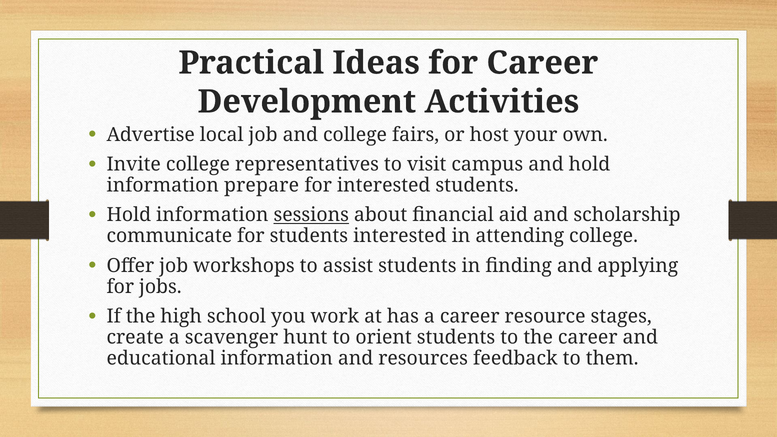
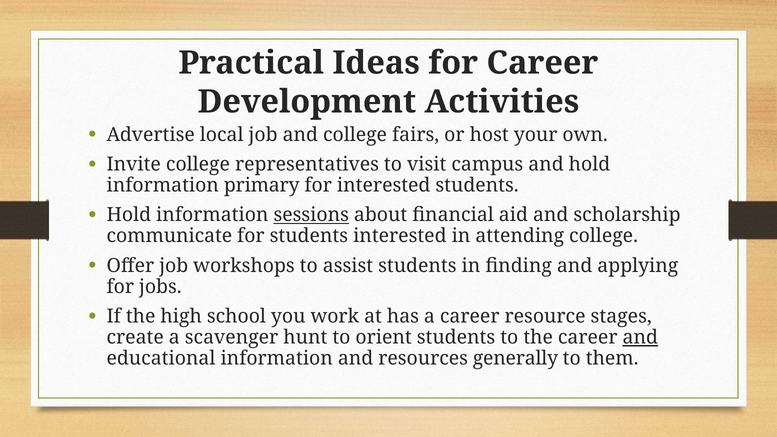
prepare: prepare -> primary
and at (640, 337) underline: none -> present
feedback: feedback -> generally
